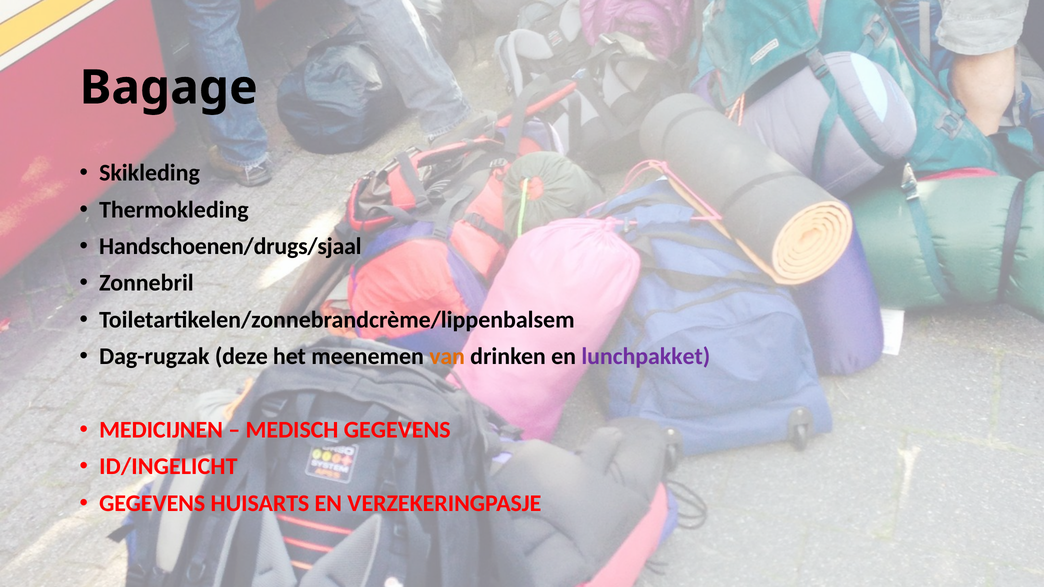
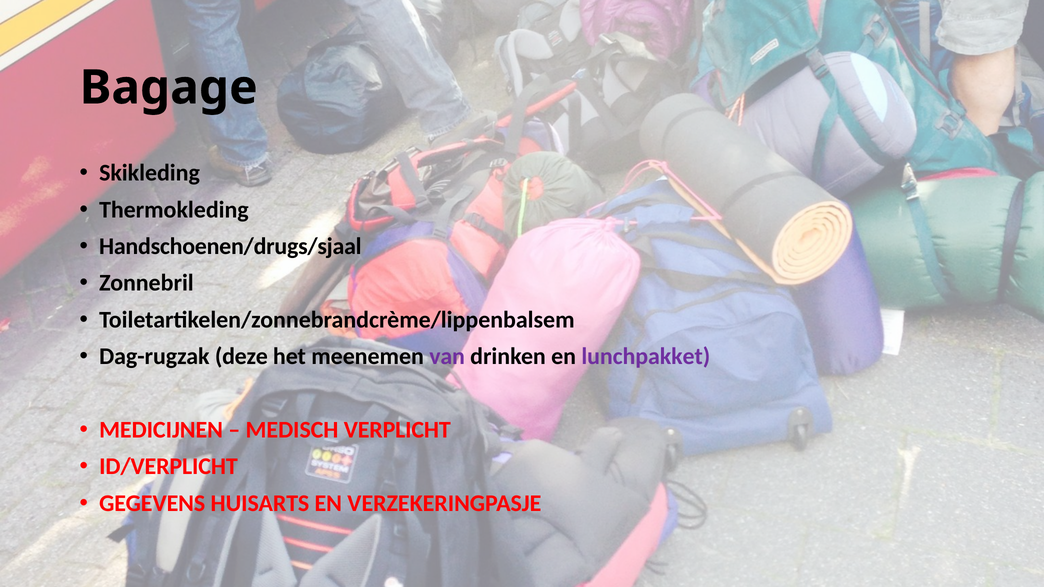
van colour: orange -> purple
MEDISCH GEGEVENS: GEGEVENS -> VERPLICHT
ID/INGELICHT: ID/INGELICHT -> ID/VERPLICHT
